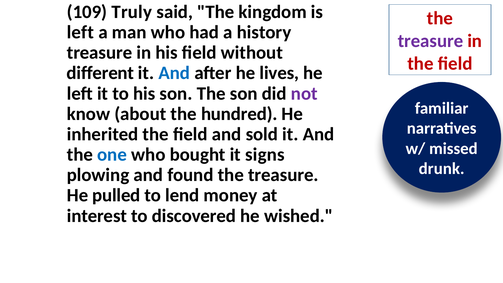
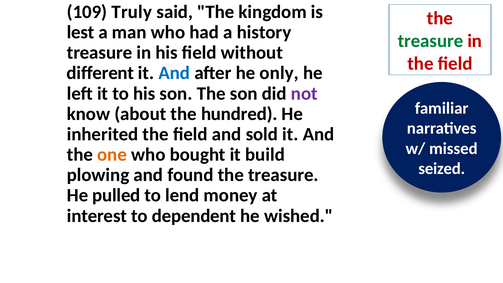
left at (80, 32): left -> lest
treasure at (430, 41) colour: purple -> green
lives: lives -> only
one colour: blue -> orange
signs: signs -> build
drunk: drunk -> seized
discovered: discovered -> dependent
